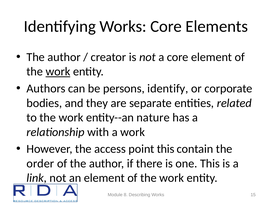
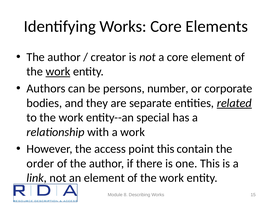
identify: identify -> number
related underline: none -> present
nature: nature -> special
